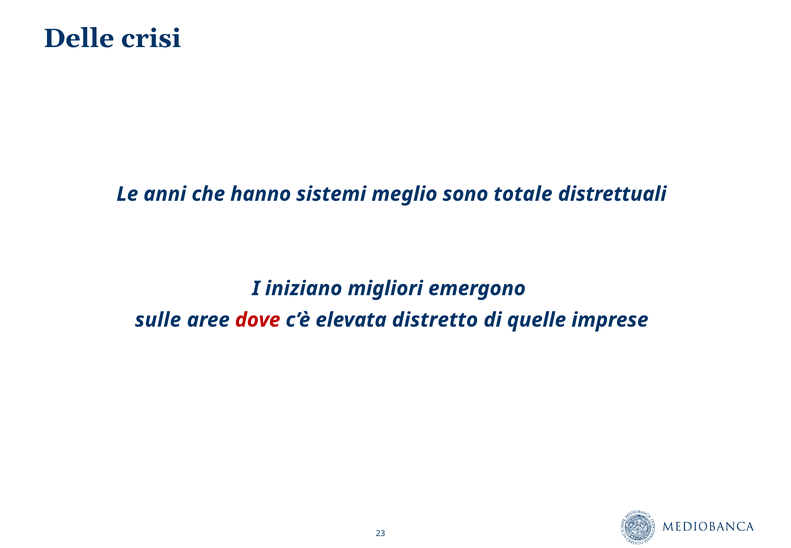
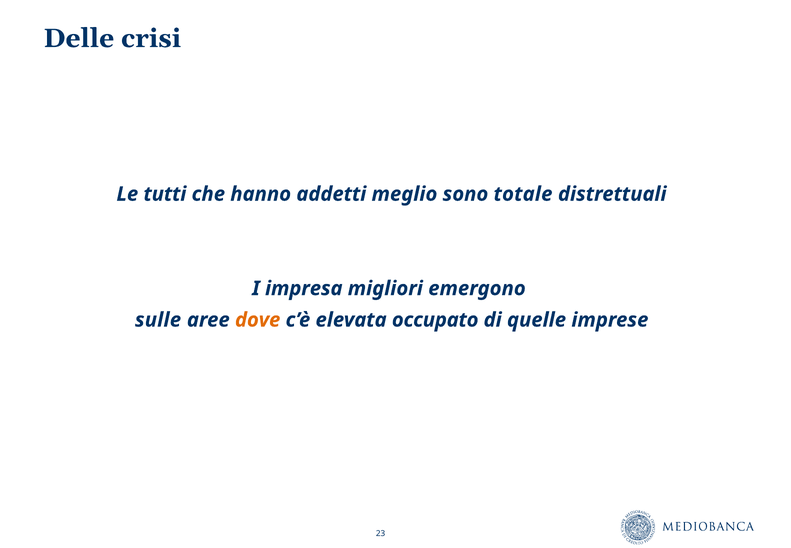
anni: anni -> tutti
sistemi: sistemi -> addetti
iniziano: iniziano -> impresa
dove colour: red -> orange
distretto: distretto -> occupato
